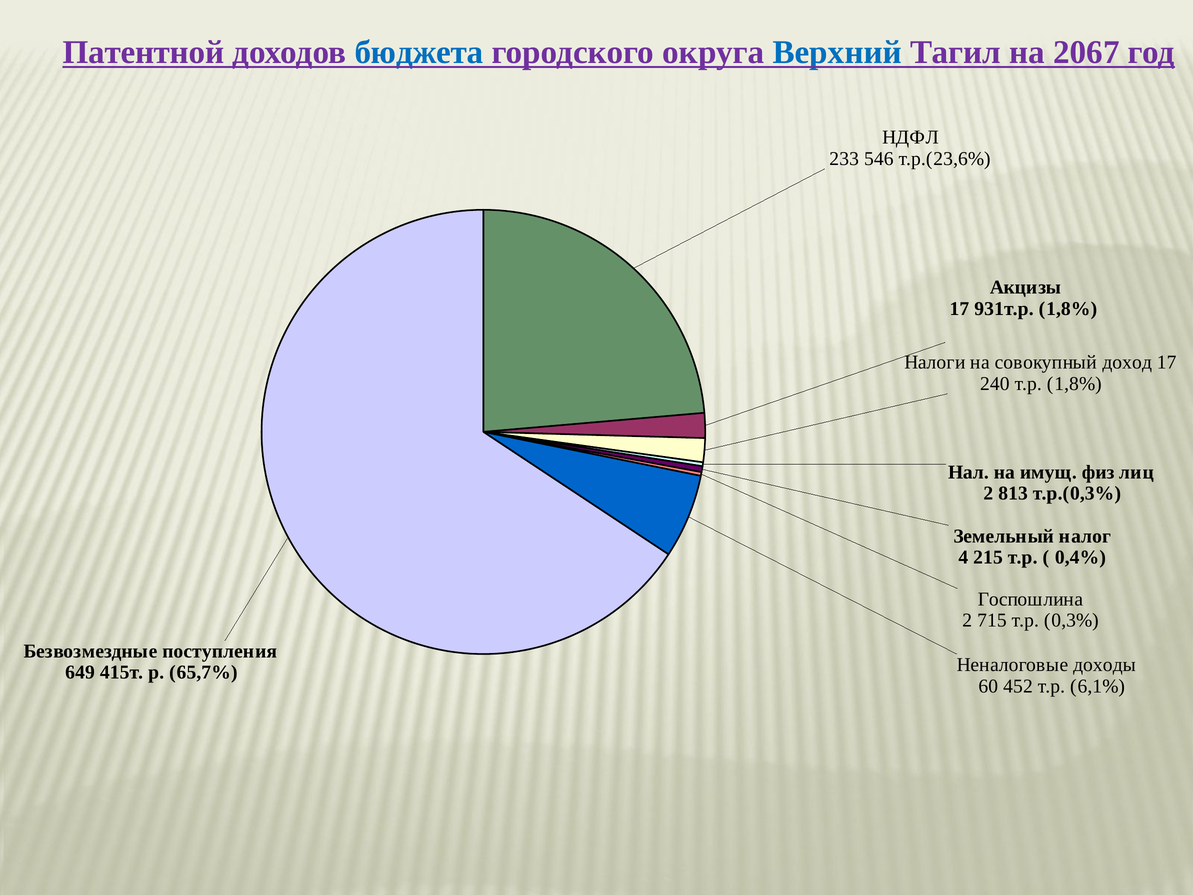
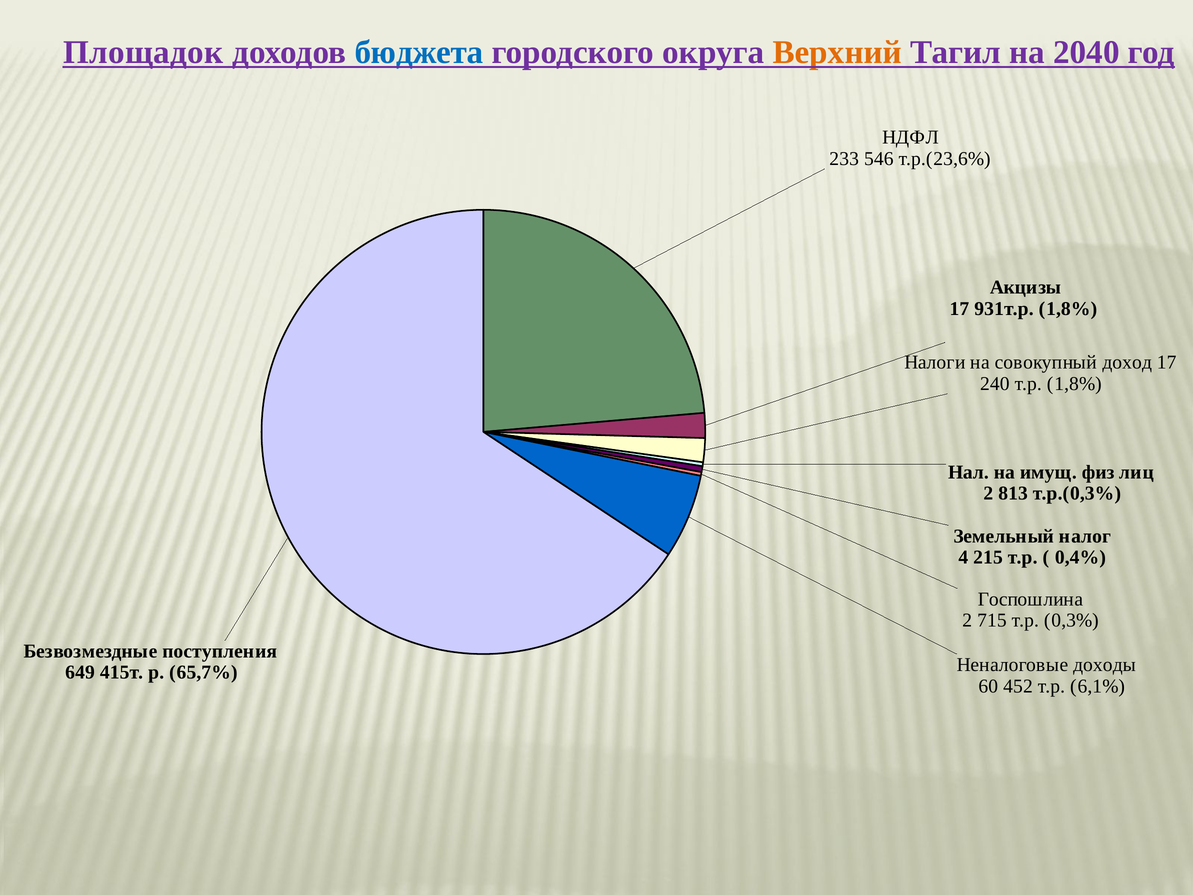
Патентной: Патентной -> Площадок
Верхний colour: blue -> orange
2067: 2067 -> 2040
